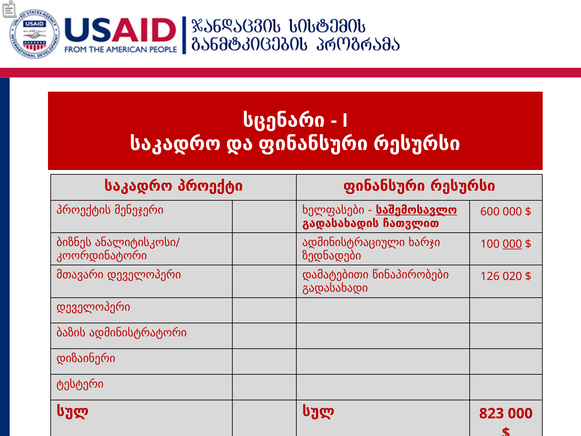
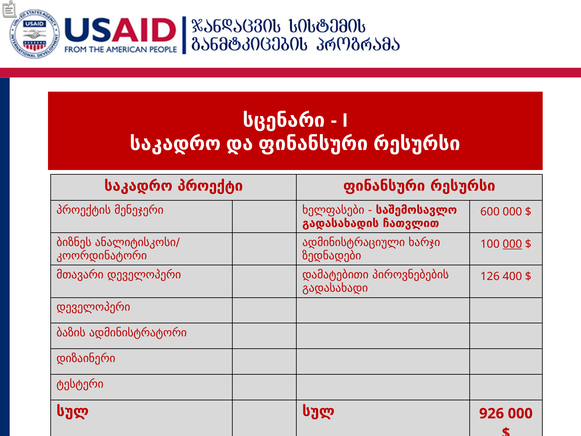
საშემოსავლო underline: present -> none
წინაპირობები: წინაპირობები -> პიროვნებების
020: 020 -> 400
823: 823 -> 926
